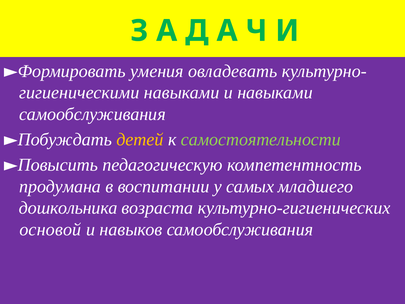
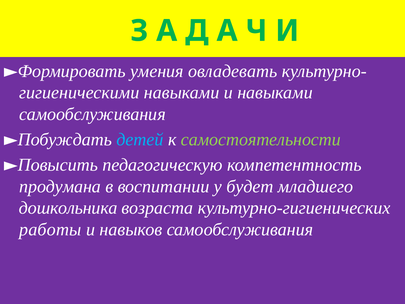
детей colour: yellow -> light blue
самых: самых -> будет
основой: основой -> работы
